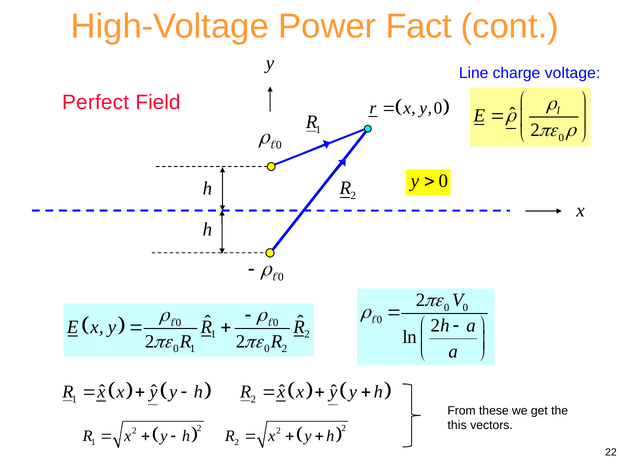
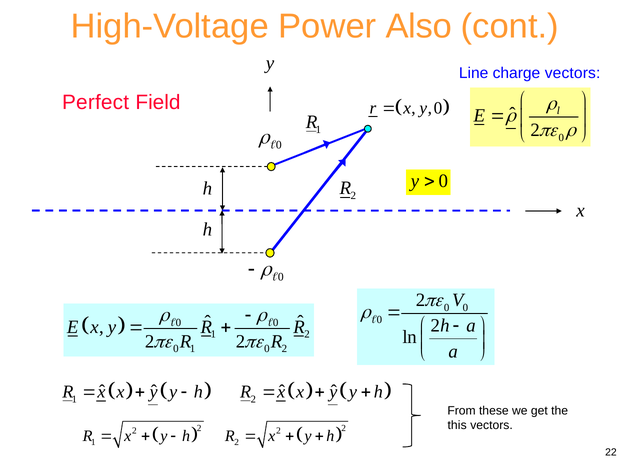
Fact: Fact -> Also
charge voltage: voltage -> vectors
